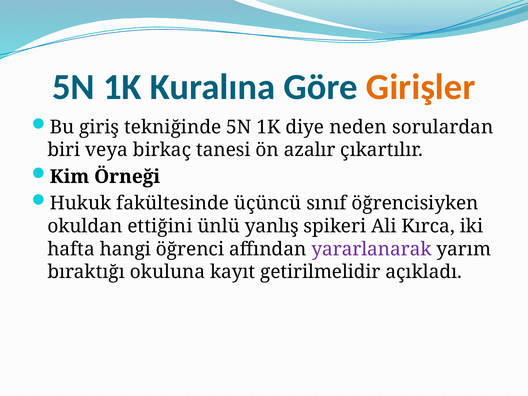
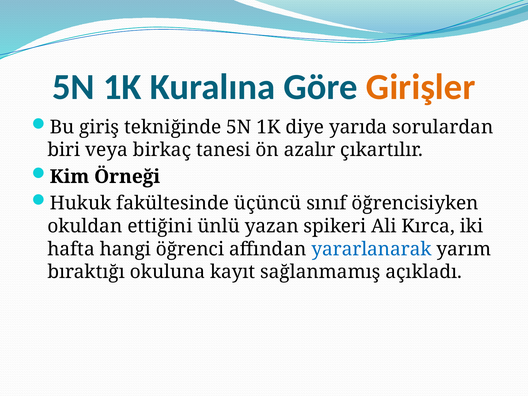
neden: neden -> yarıda
yanlış: yanlış -> yazan
yararlanarak colour: purple -> blue
getirilmelidir: getirilmelidir -> sağlanmamış
